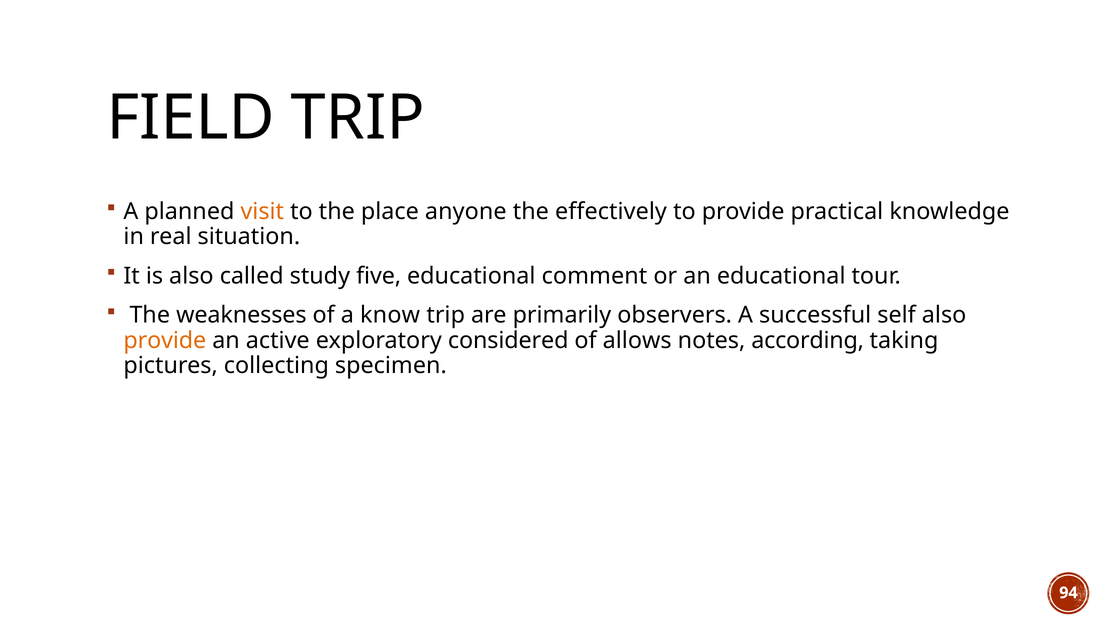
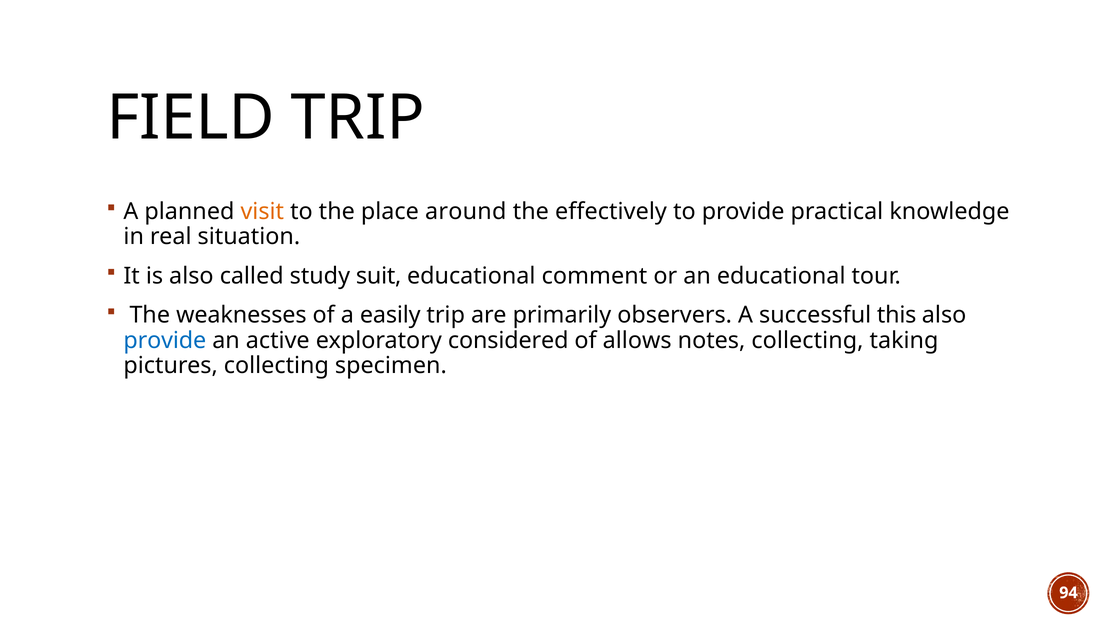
anyone: anyone -> around
five: five -> suit
know: know -> easily
self: self -> this
provide at (165, 340) colour: orange -> blue
notes according: according -> collecting
